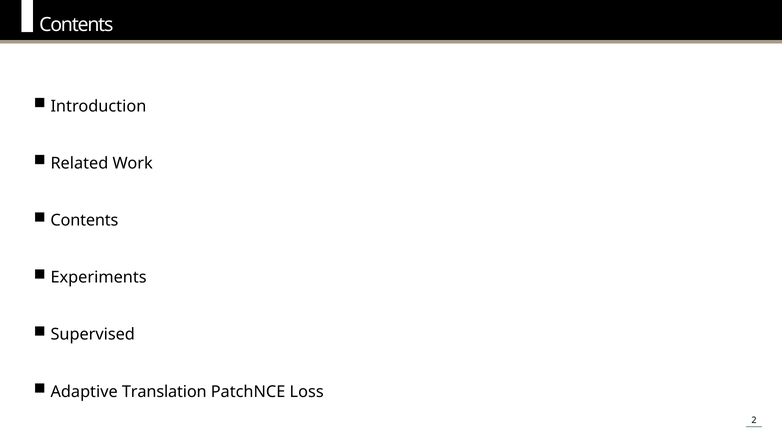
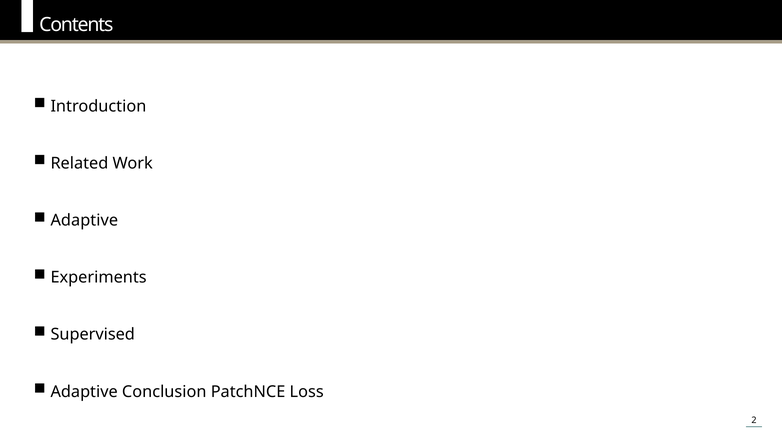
Contents at (84, 220): Contents -> Adaptive
Translation: Translation -> Conclusion
